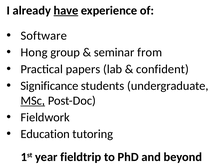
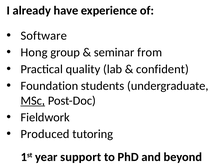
have underline: present -> none
papers: papers -> quality
Significance: Significance -> Foundation
Education: Education -> Produced
fieldtrip: fieldtrip -> support
